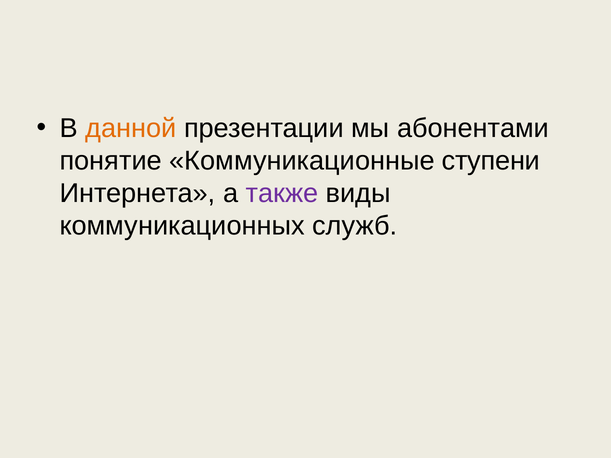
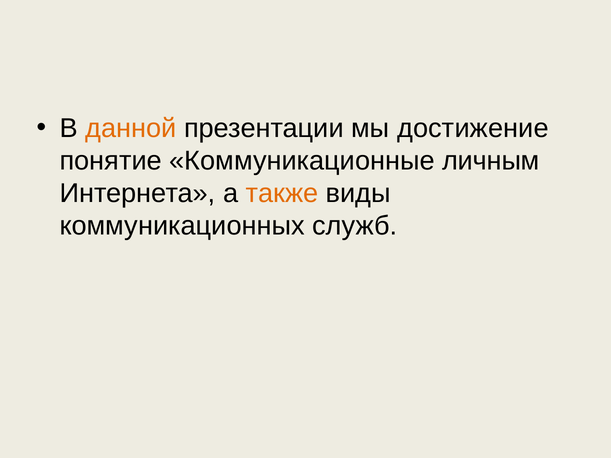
абонентами: абонентами -> достижение
ступени: ступени -> личным
также colour: purple -> orange
